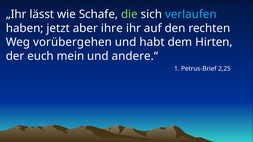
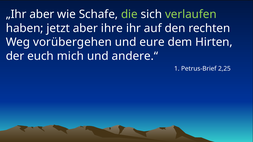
„Ihr lässt: lässt -> aber
verlaufen colour: light blue -> light green
habt: habt -> eure
mein: mein -> mich
